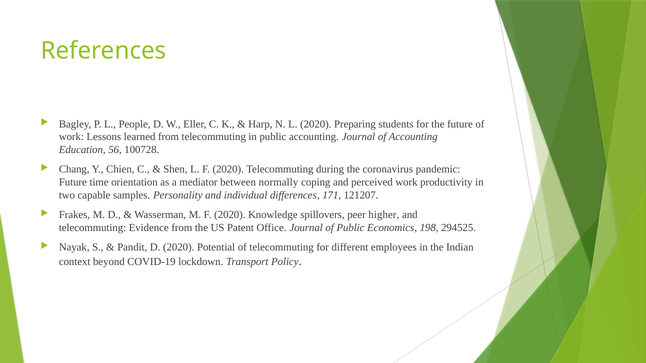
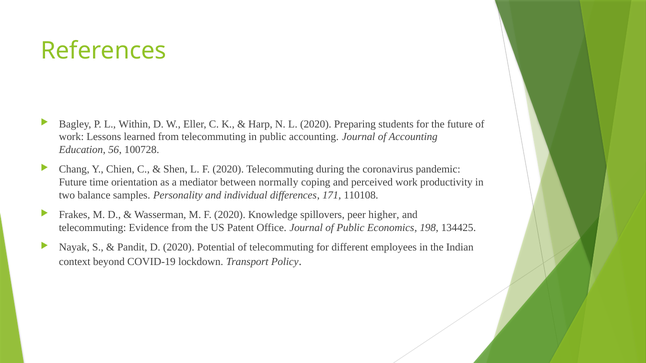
People: People -> Within
capable: capable -> balance
121207: 121207 -> 110108
294525: 294525 -> 134425
